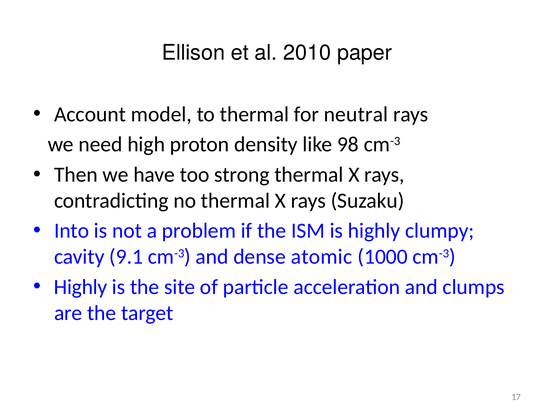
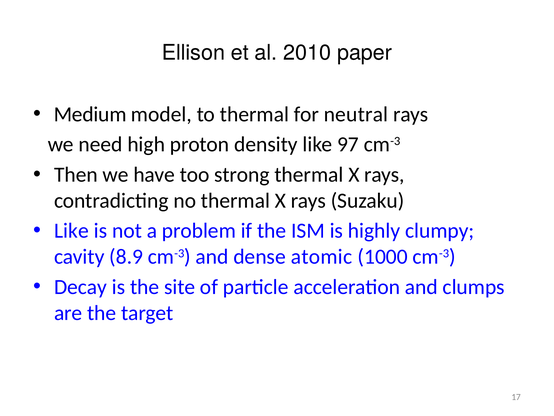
Account: Account -> Medium
98: 98 -> 97
Into at (72, 231): Into -> Like
9.1: 9.1 -> 8.9
Highly at (81, 287): Highly -> Decay
